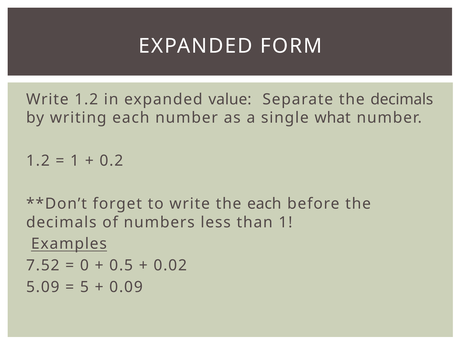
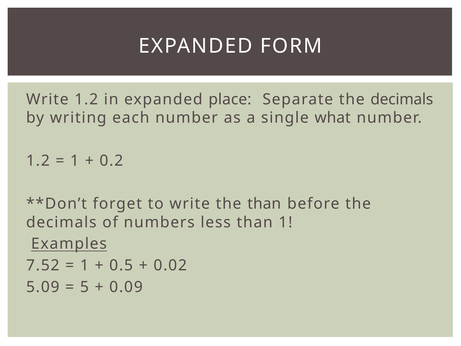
value: value -> place
the each: each -> than
0 at (84, 265): 0 -> 1
